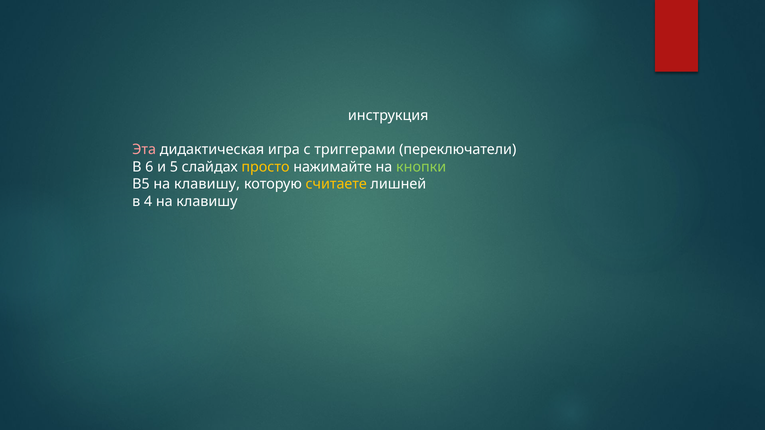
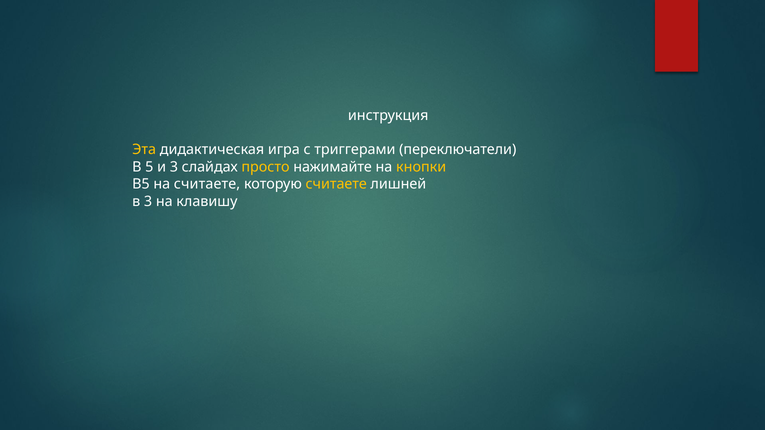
Эта colour: pink -> yellow
6: 6 -> 5
и 5: 5 -> 3
кнопки colour: light green -> yellow
В5 на клавишу: клавишу -> считаете
в 4: 4 -> 3
